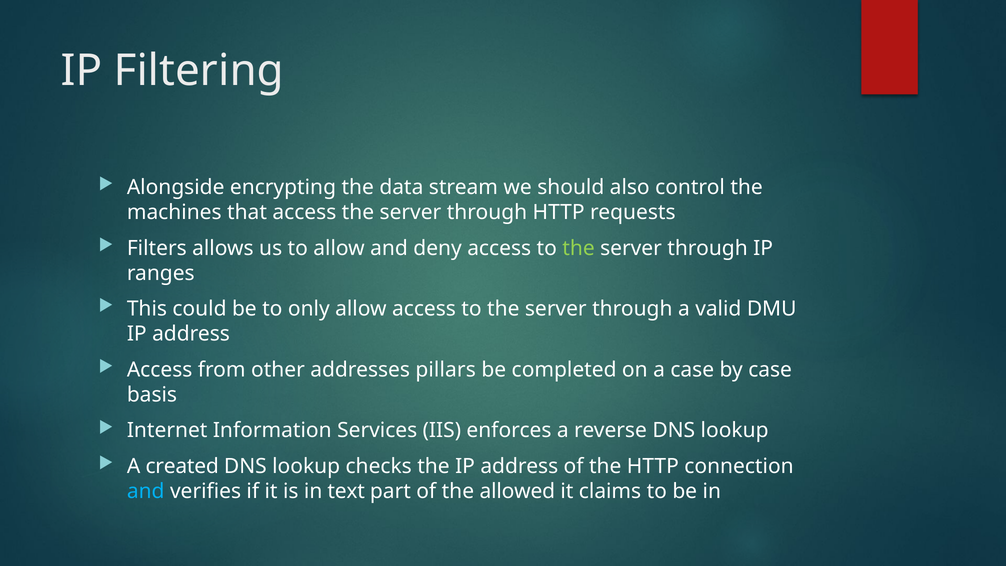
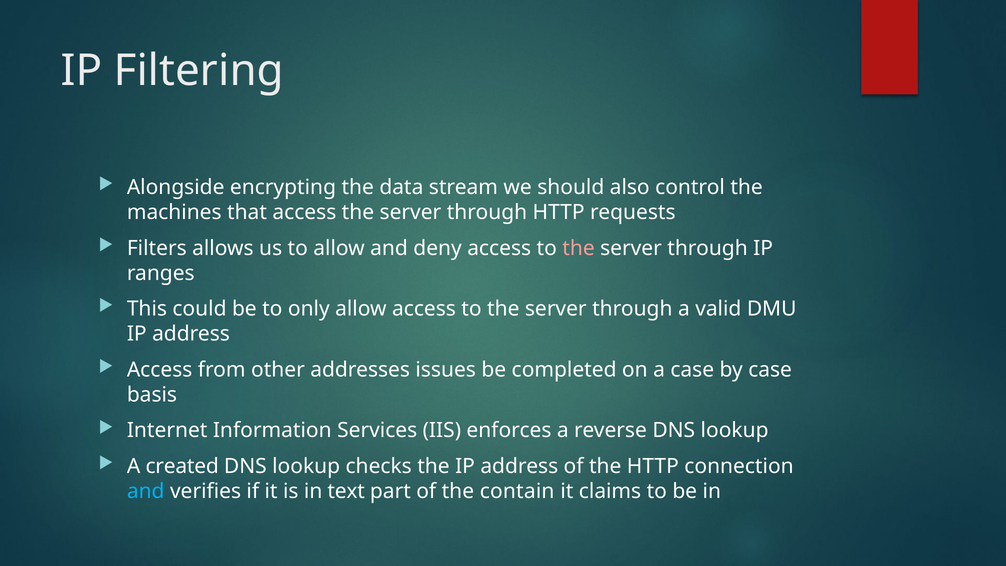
the at (578, 248) colour: light green -> pink
pillars: pillars -> issues
allowed: allowed -> contain
